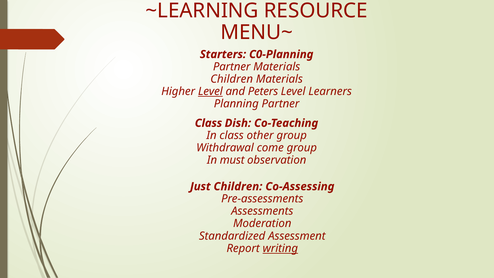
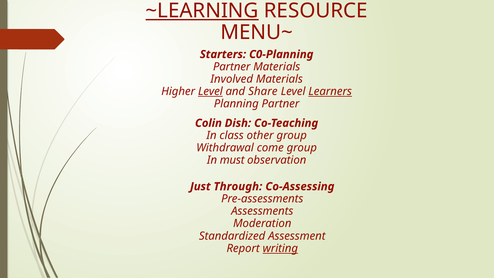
~LEARNING underline: none -> present
Children at (232, 79): Children -> Involved
Peters: Peters -> Share
Learners underline: none -> present
Class at (208, 123): Class -> Colin
Just Children: Children -> Through
